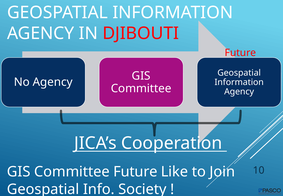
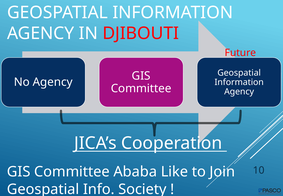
Committee Future: Future -> Ababa
